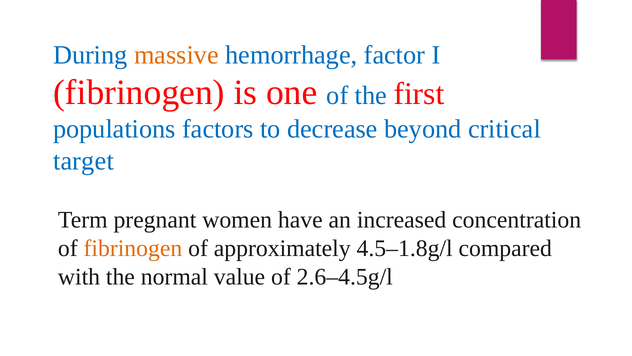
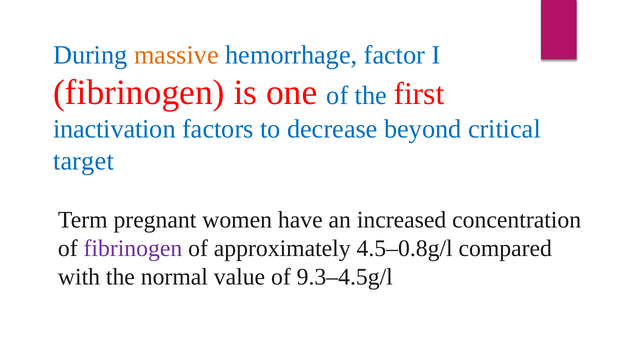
populations: populations -> inactivation
fibrinogen at (133, 248) colour: orange -> purple
4.5–1.8g/l: 4.5–1.8g/l -> 4.5–0.8g/l
2.6–4.5g/l: 2.6–4.5g/l -> 9.3–4.5g/l
